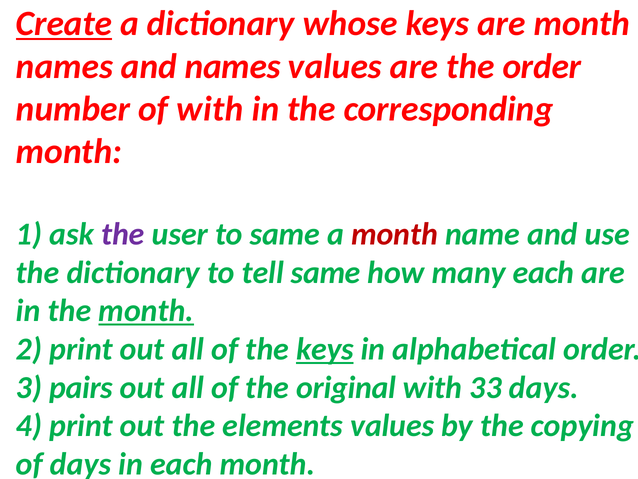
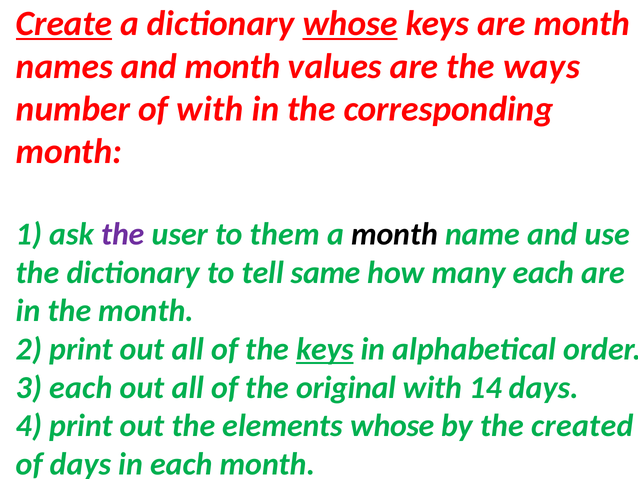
whose at (350, 24) underline: none -> present
and names: names -> month
the order: order -> ways
to same: same -> them
month at (395, 234) colour: red -> black
month at (146, 311) underline: present -> none
3 pairs: pairs -> each
33: 33 -> 14
elements values: values -> whose
copying: copying -> created
